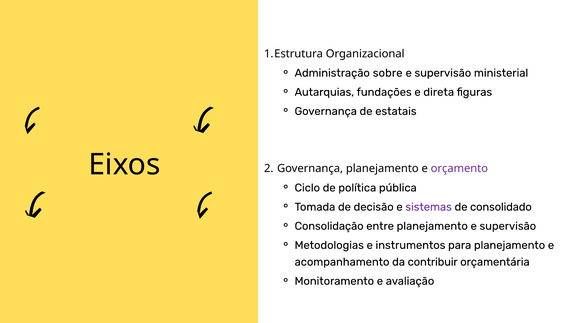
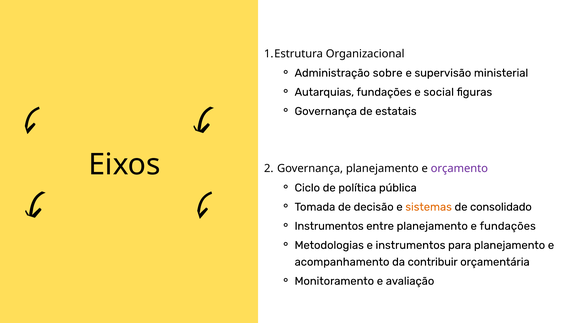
direta: direta -> social
sistemas colour: purple -> orange
Consolidação at (329, 226): Consolidação -> Instrumentos
planejamento e supervisão: supervisão -> fundações
